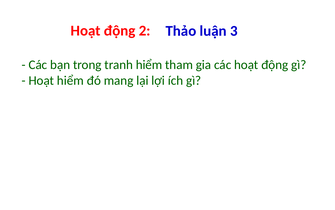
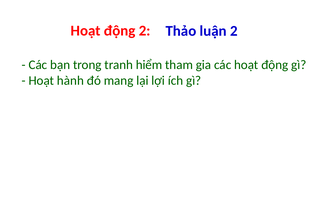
luận 3: 3 -> 2
Hoạt hiểm: hiểm -> hành
